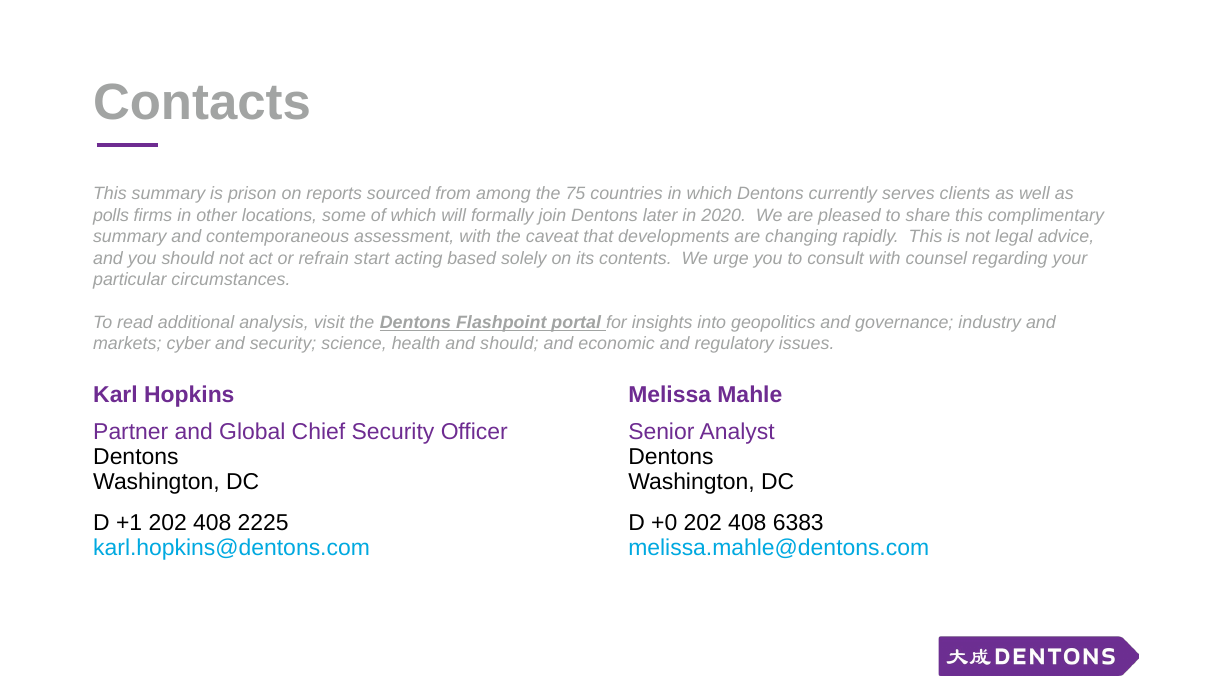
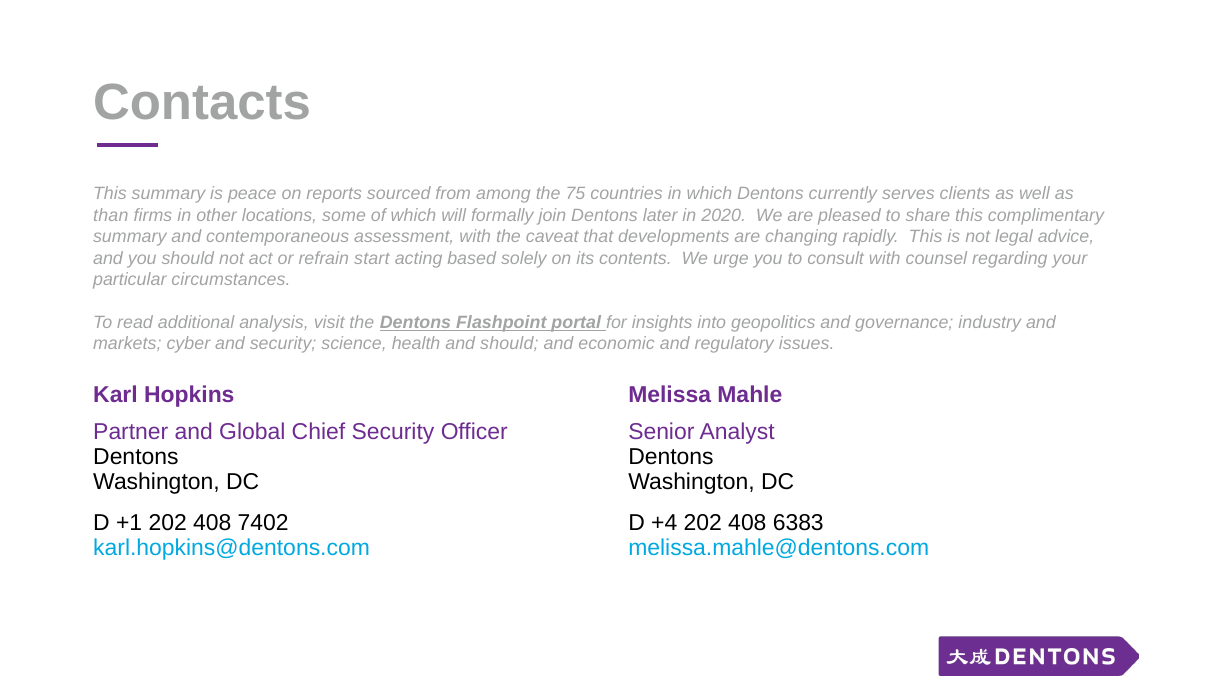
prison: prison -> peace
polls: polls -> than
2225: 2225 -> 7402
+0: +0 -> +4
